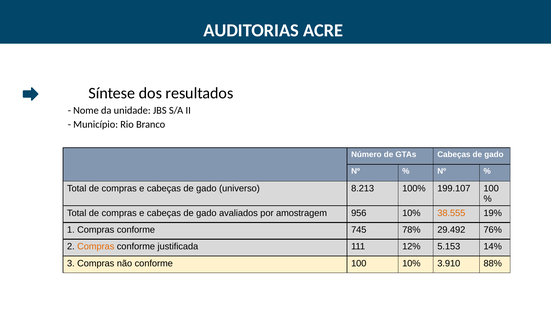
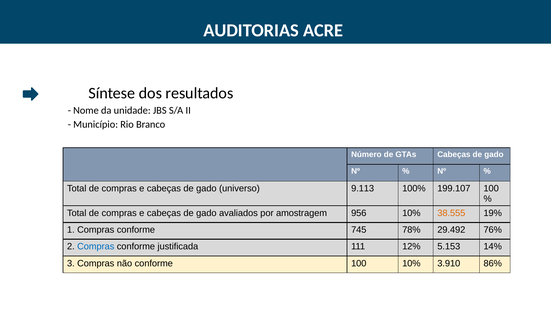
8.213: 8.213 -> 9.113
Compras at (96, 246) colour: orange -> blue
88%: 88% -> 86%
